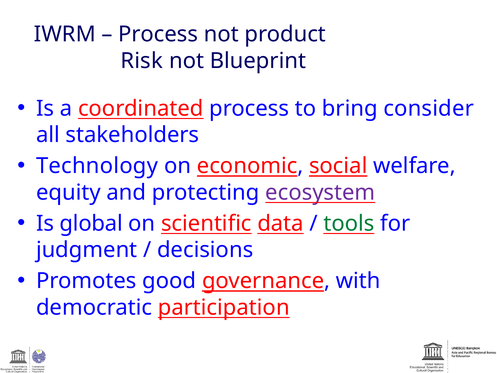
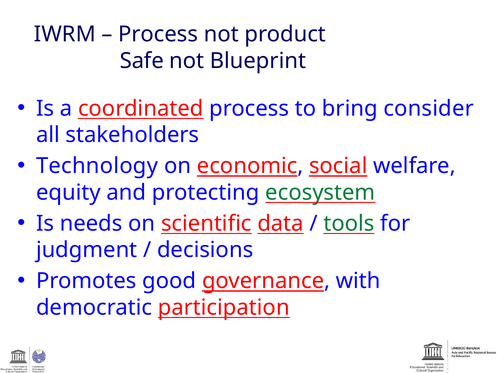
Risk: Risk -> Safe
ecosystem colour: purple -> green
global: global -> needs
